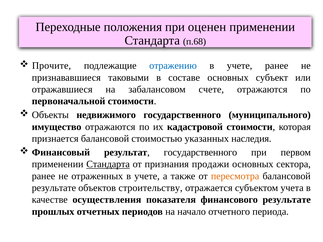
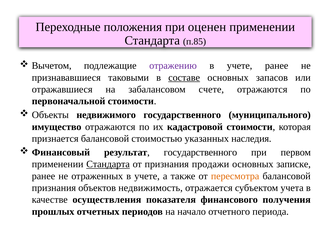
п.68: п.68 -> п.85
Прочите: Прочите -> Вычетом
отражению colour: blue -> purple
составе underline: none -> present
субъект: субъект -> запасов
сектора: сектора -> записке
результате at (54, 188): результате -> признания
строительству: строительству -> недвижимость
финансового результате: результате -> получения
